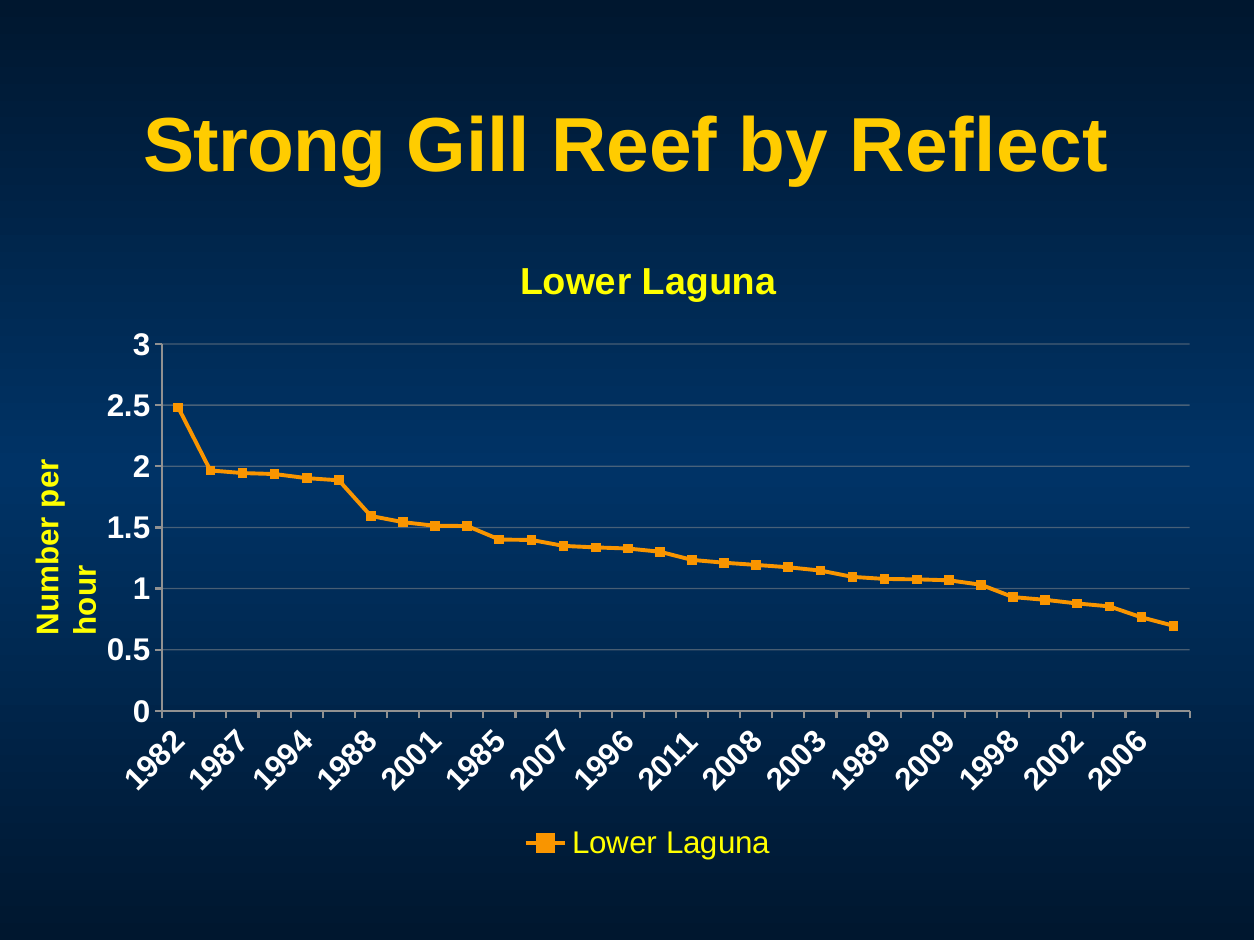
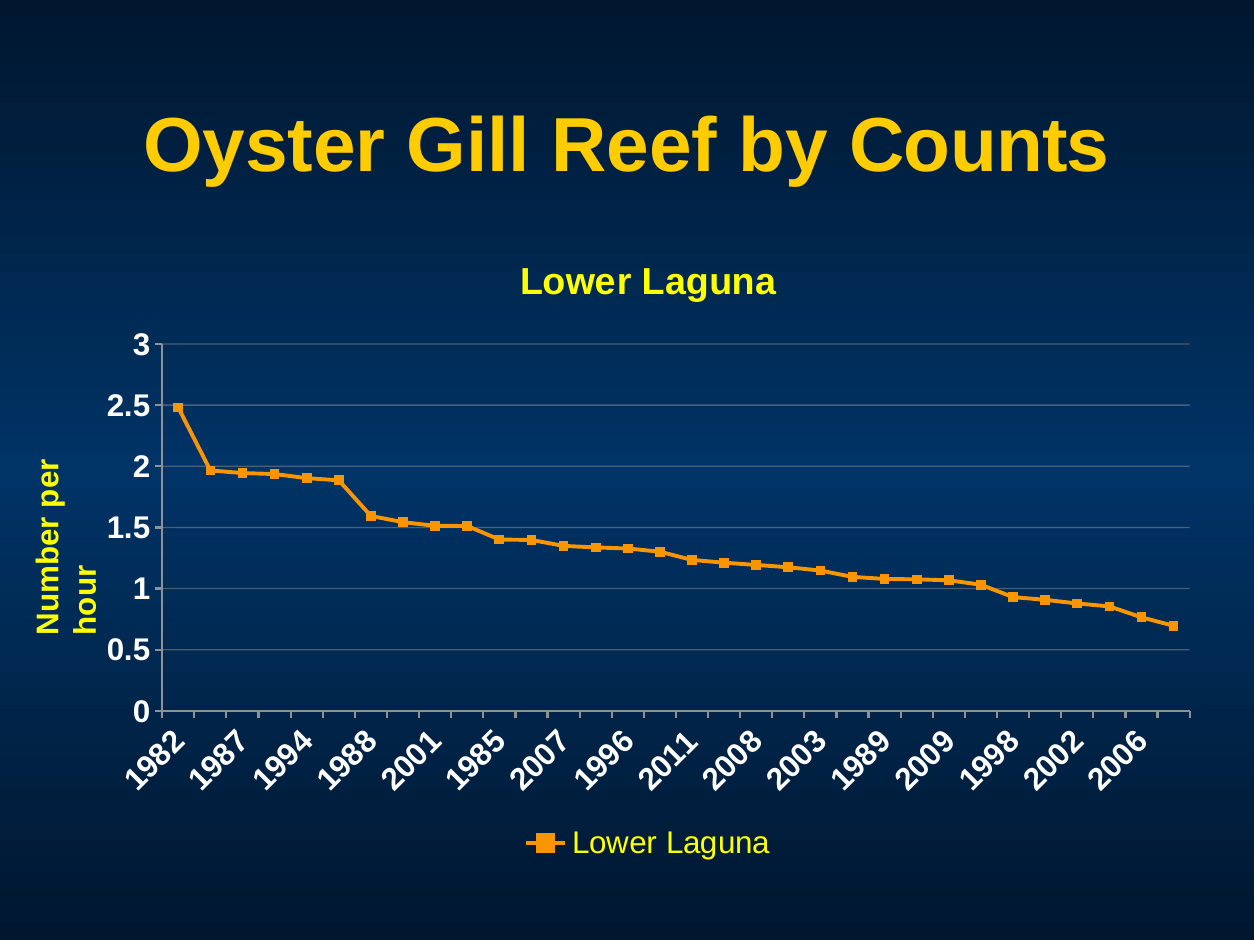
Strong: Strong -> Oyster
Reflect: Reflect -> Counts
